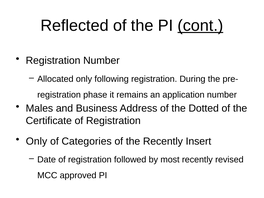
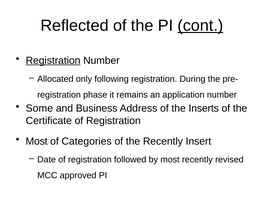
Registration at (53, 61) underline: none -> present
Males: Males -> Some
Dotted: Dotted -> Inserts
Only at (37, 141): Only -> Most
